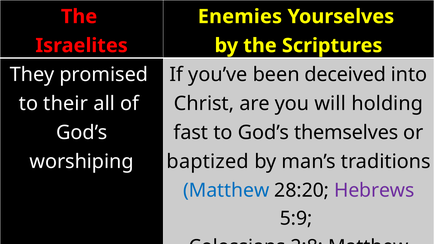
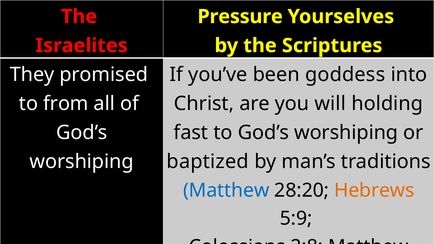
Enemies: Enemies -> Pressure
deceived: deceived -> goddess
their: their -> from
to God’s themselves: themselves -> worshiping
Hebrews colour: purple -> orange
